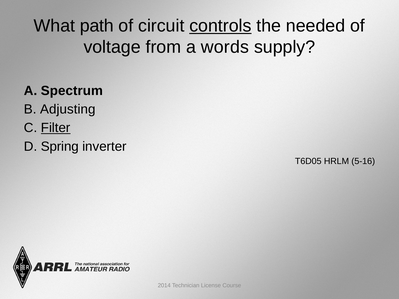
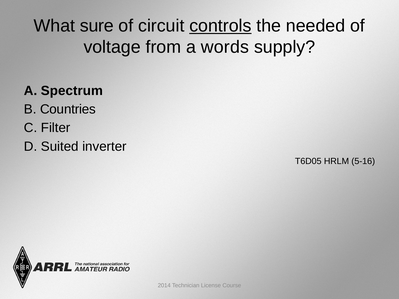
path: path -> sure
Adjusting: Adjusting -> Countries
Filter underline: present -> none
Spring: Spring -> Suited
